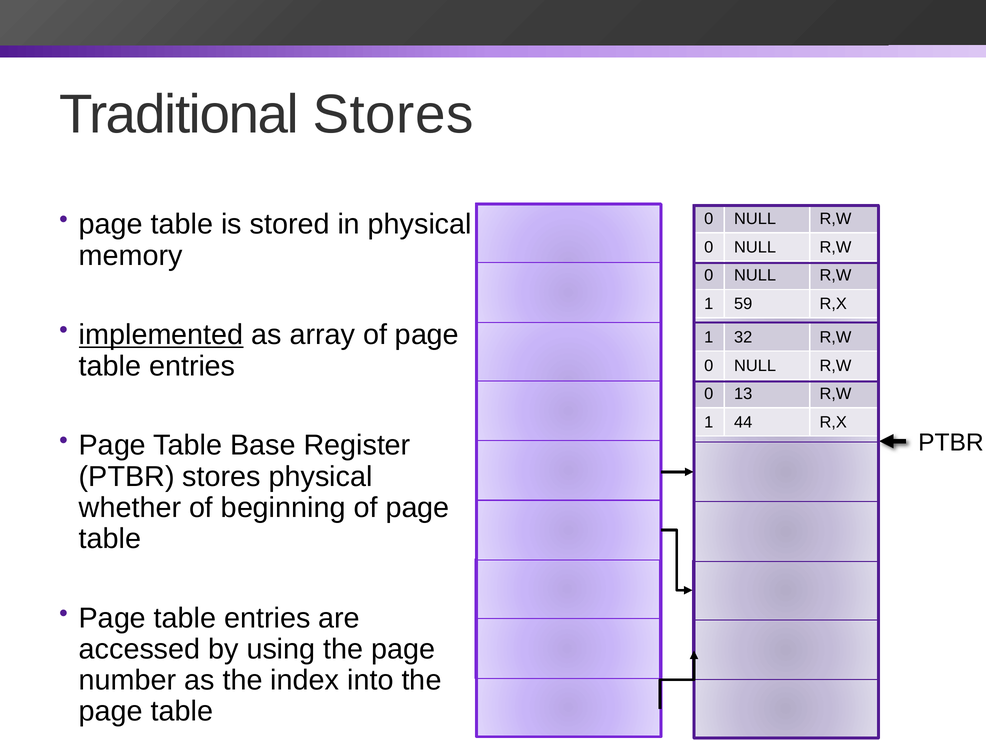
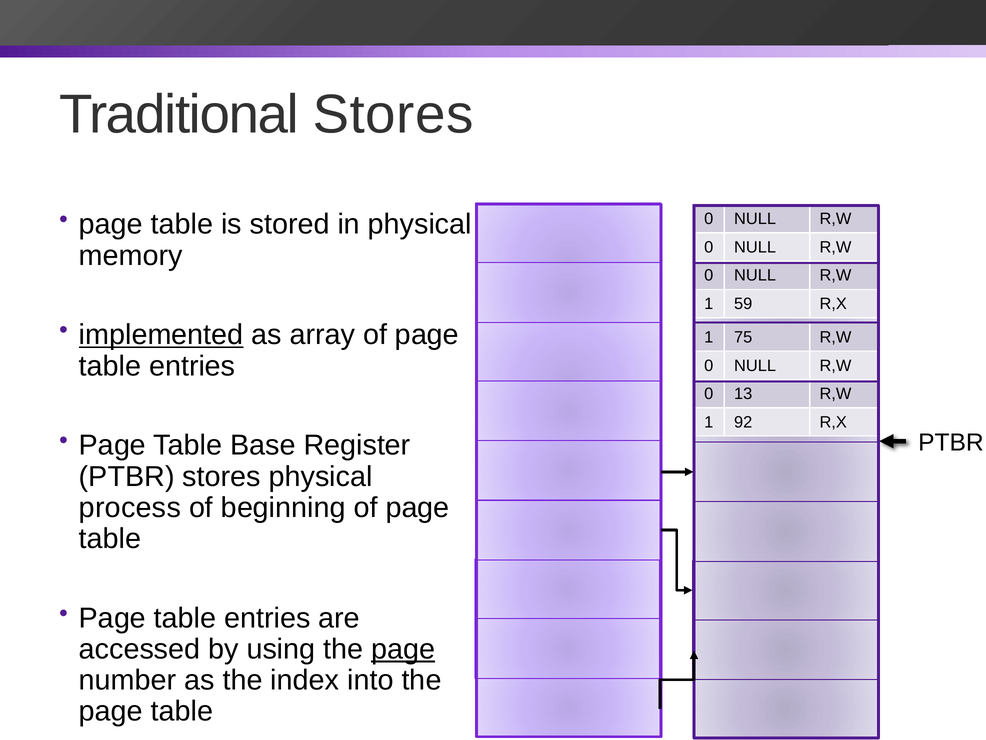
32: 32 -> 75
44: 44 -> 92
whether: whether -> process
page at (403, 649) underline: none -> present
